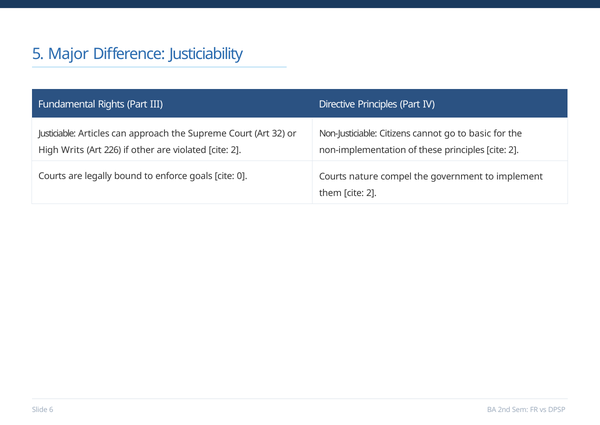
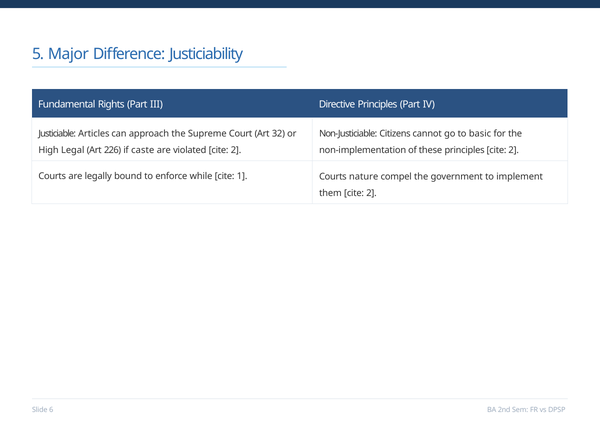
Writs: Writs -> Legal
other: other -> caste
goals: goals -> while
0: 0 -> 1
